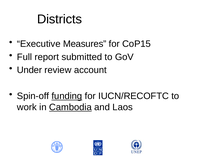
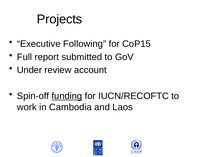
Districts: Districts -> Projects
Measures: Measures -> Following
Cambodia underline: present -> none
